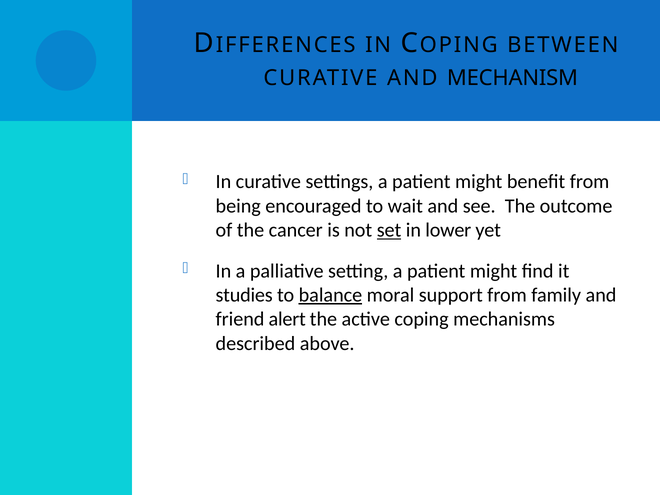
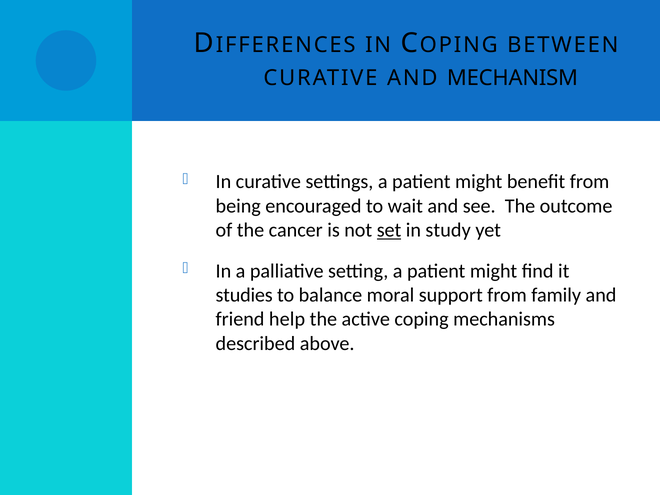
lower: lower -> study
balance underline: present -> none
alert: alert -> help
